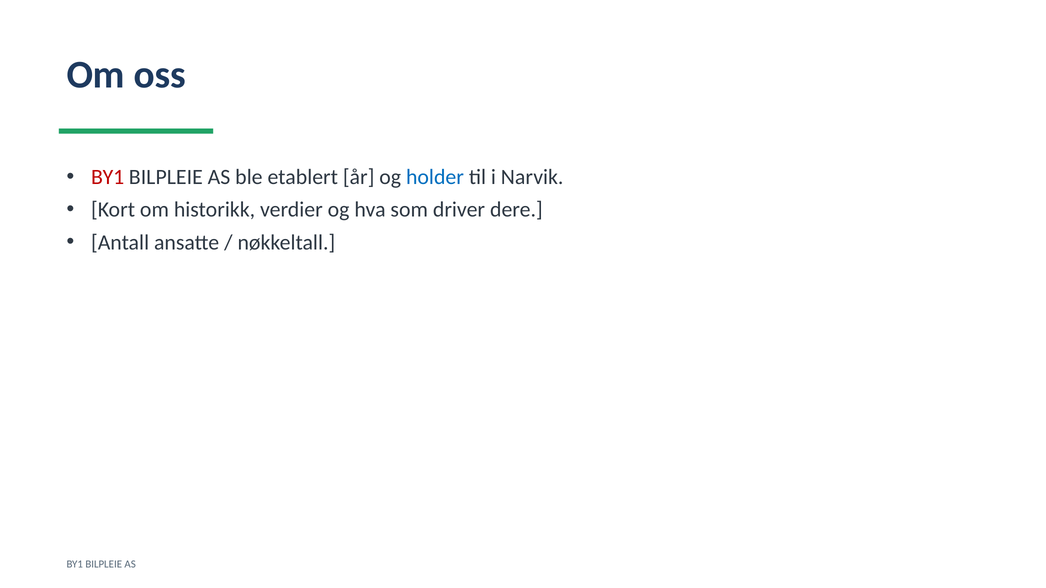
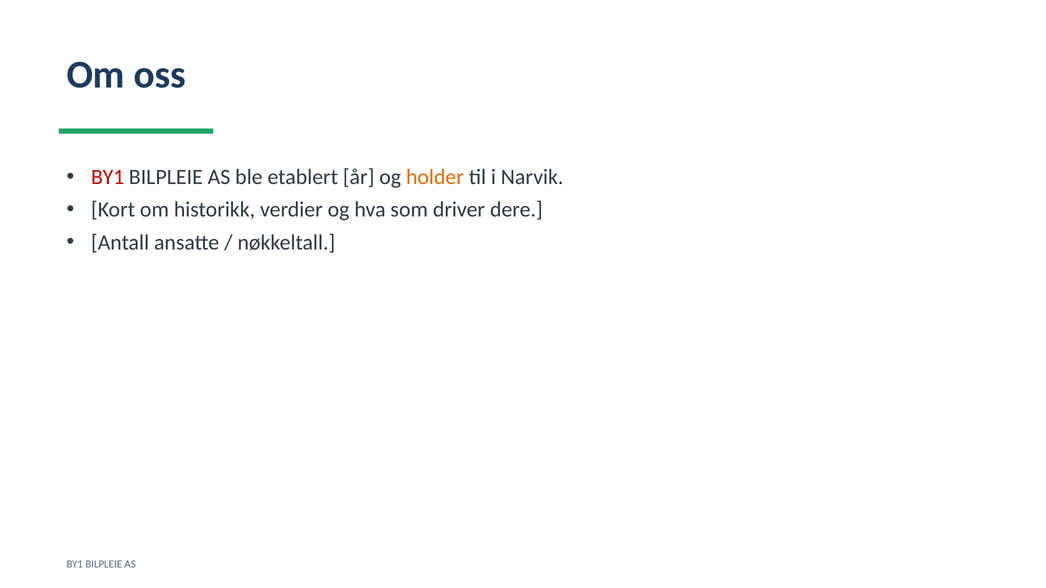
holder colour: blue -> orange
